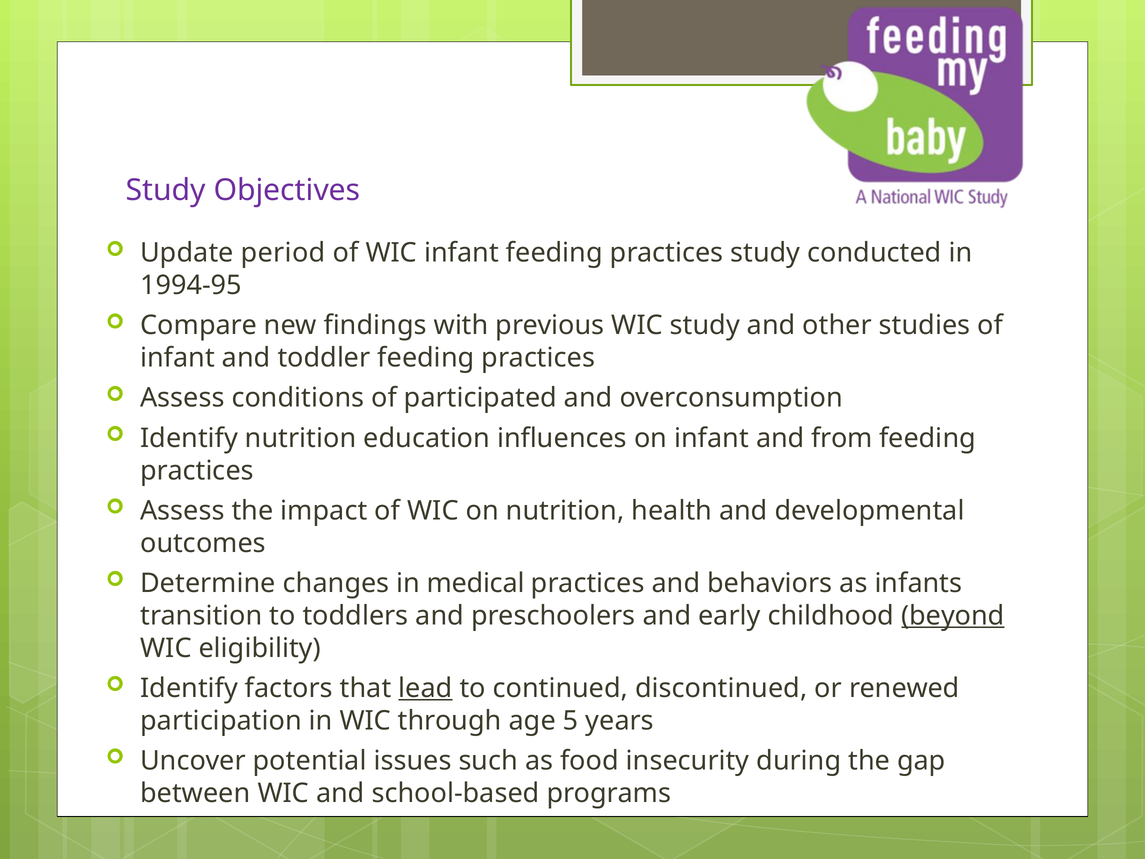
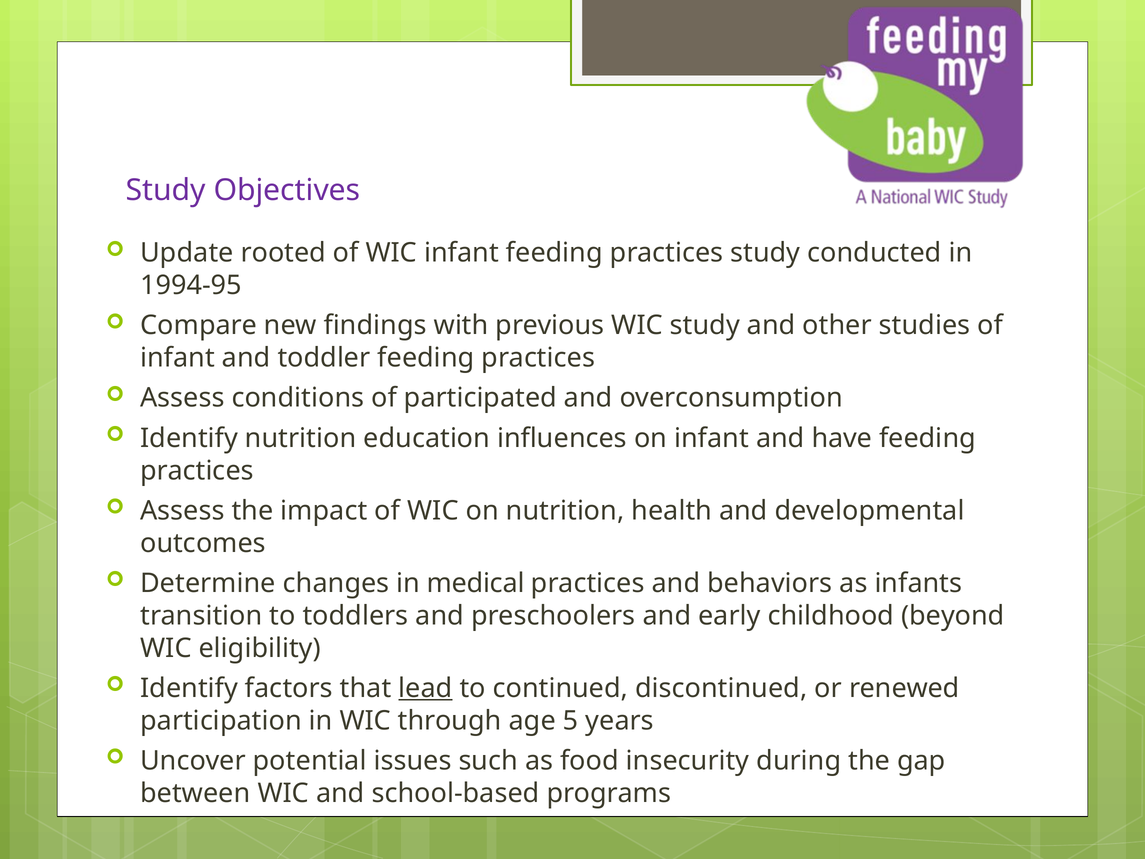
period: period -> rooted
from: from -> have
beyond underline: present -> none
